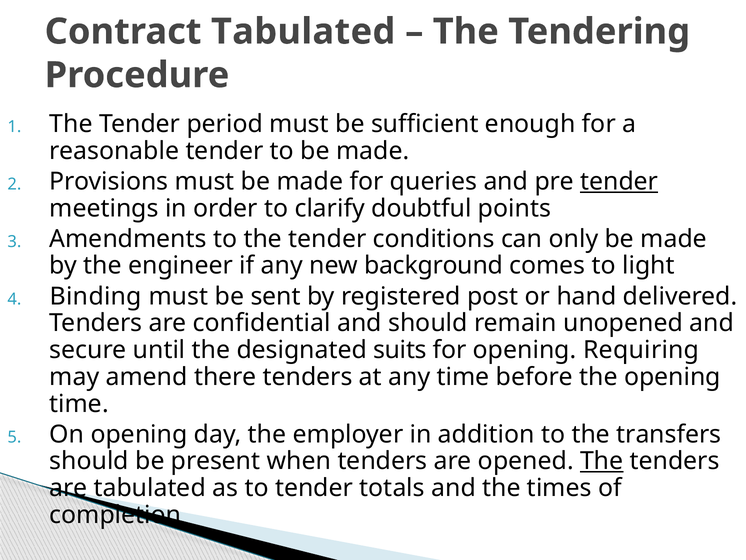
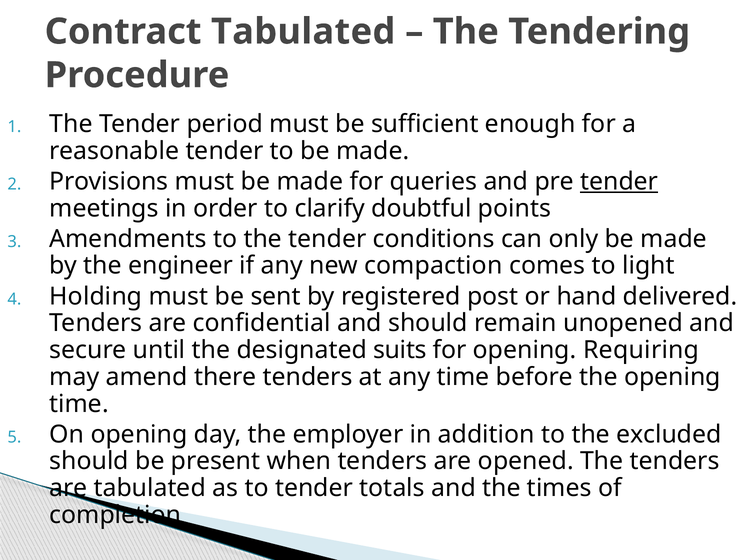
background: background -> compaction
Binding: Binding -> Holding
transfers: transfers -> excluded
The at (602, 461) underline: present -> none
